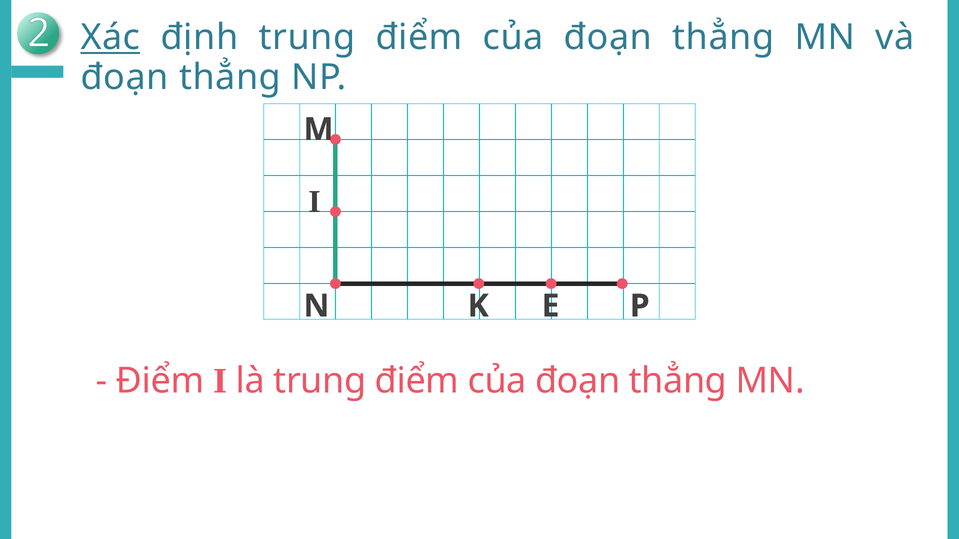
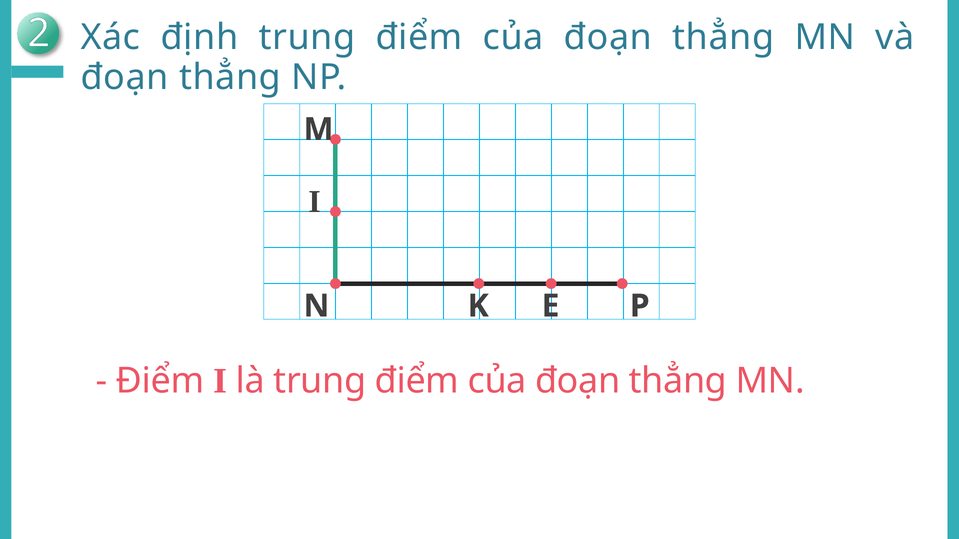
Xác underline: present -> none
